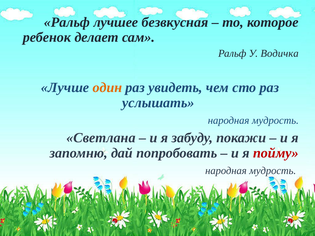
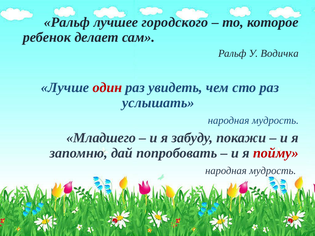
безвкусная: безвкусная -> городского
один colour: orange -> red
Светлана: Светлана -> Младшего
